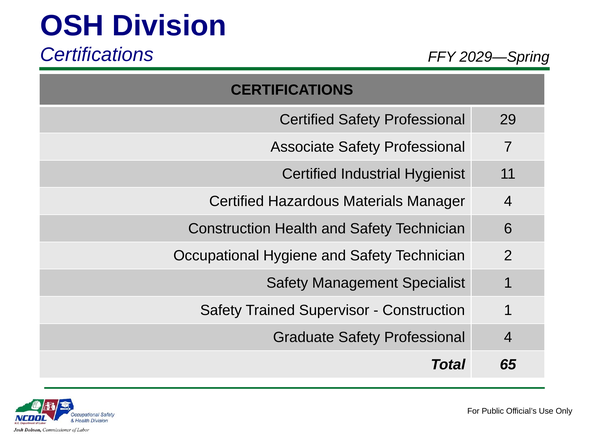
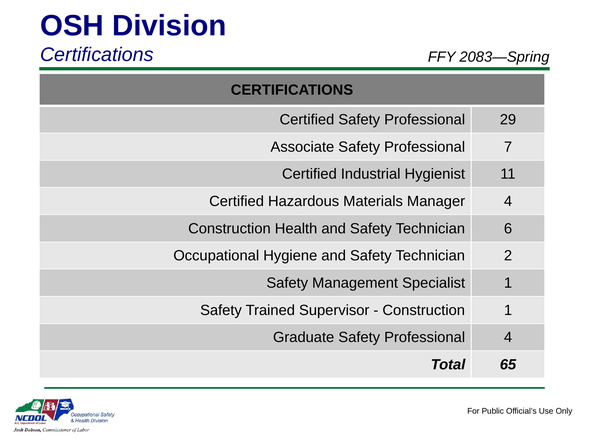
2029—Spring: 2029—Spring -> 2083—Spring
